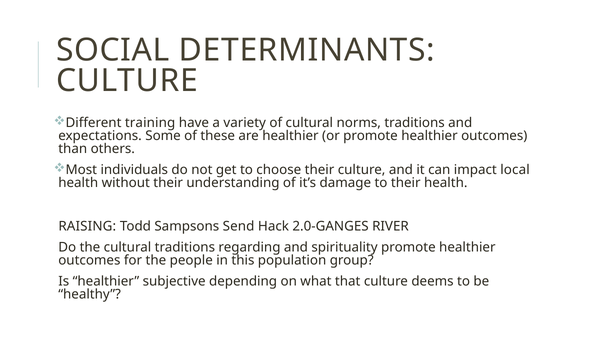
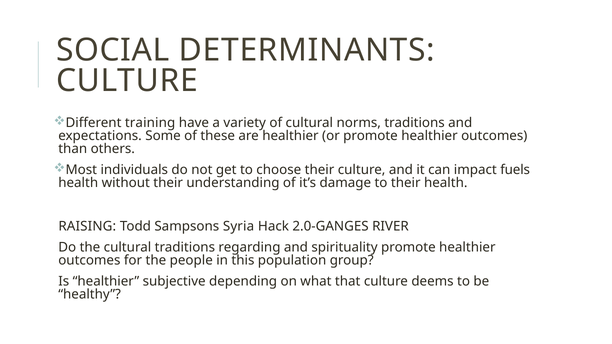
local: local -> fuels
Send: Send -> Syria
